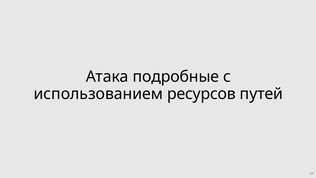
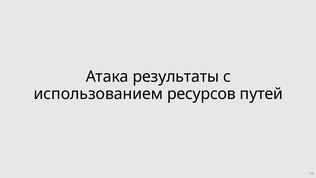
подробные: подробные -> результаты
